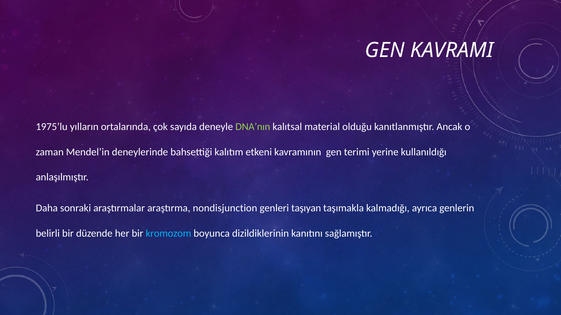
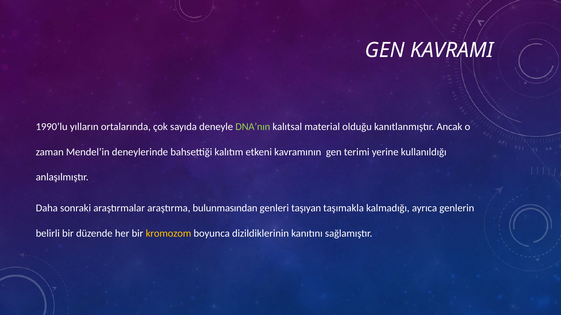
1975’lu: 1975’lu -> 1990’lu
nondisjunction: nondisjunction -> bulunmasından
kromozom colour: light blue -> yellow
